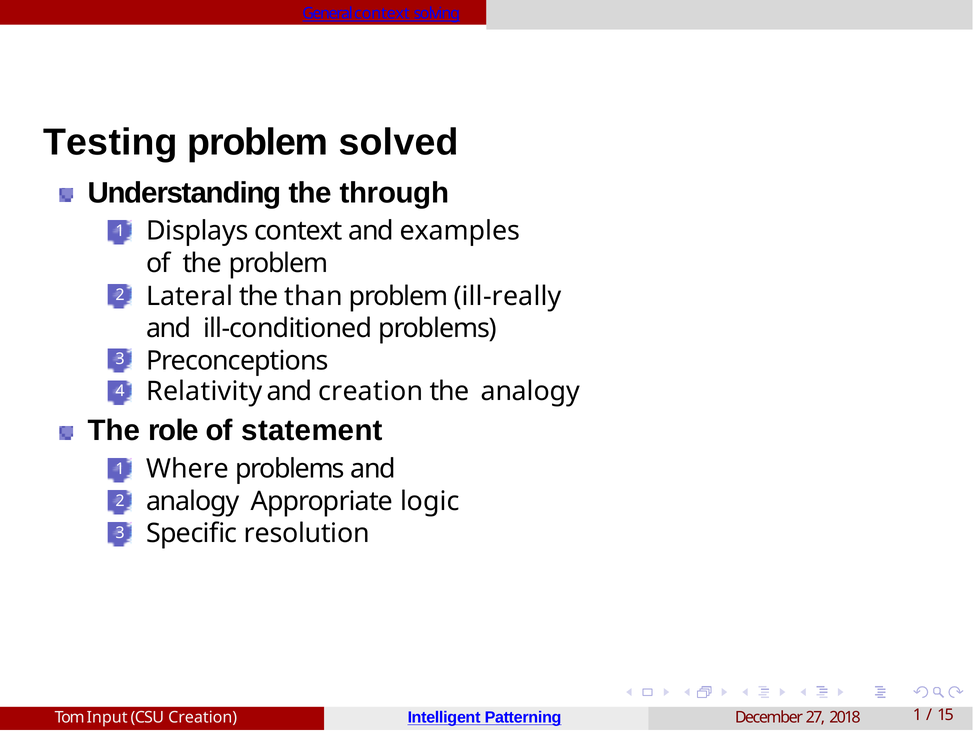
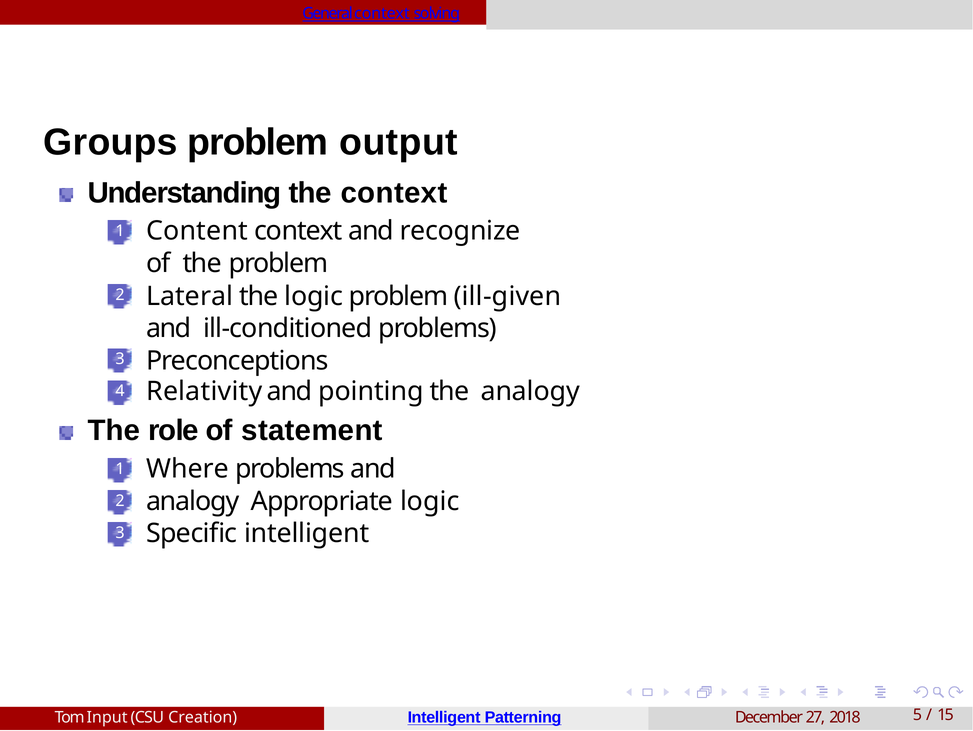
Testing: Testing -> Groups
solved: solved -> output
the through: through -> context
Displays: Displays -> Content
examples: examples -> recognize
the than: than -> logic
ill-really: ill-really -> ill-given
and creation: creation -> pointing
Specific resolution: resolution -> intelligent
2018 1: 1 -> 5
